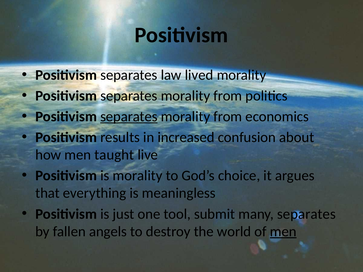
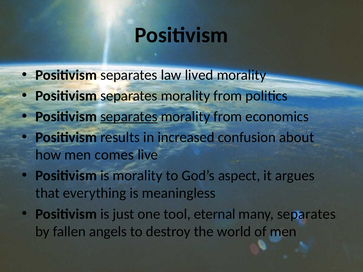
taught: taught -> comes
choice: choice -> aspect
submit: submit -> eternal
men at (283, 232) underline: present -> none
